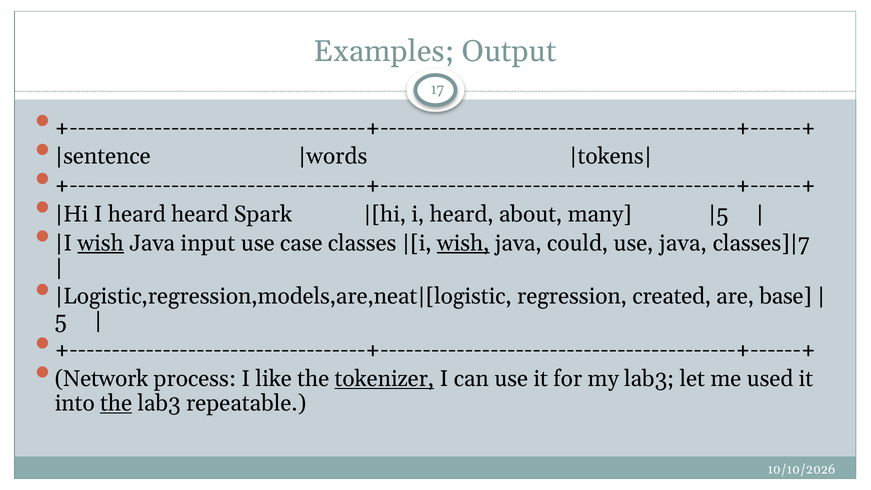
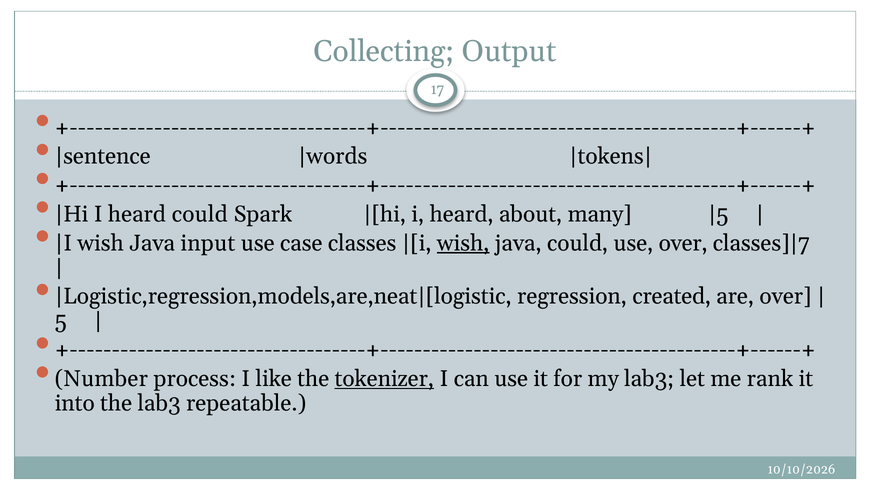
Examples: Examples -> Collecting
heard heard: heard -> could
wish at (101, 243) underline: present -> none
use java: java -> over
are base: base -> over
Network: Network -> Number
used: used -> rank
the at (116, 403) underline: present -> none
